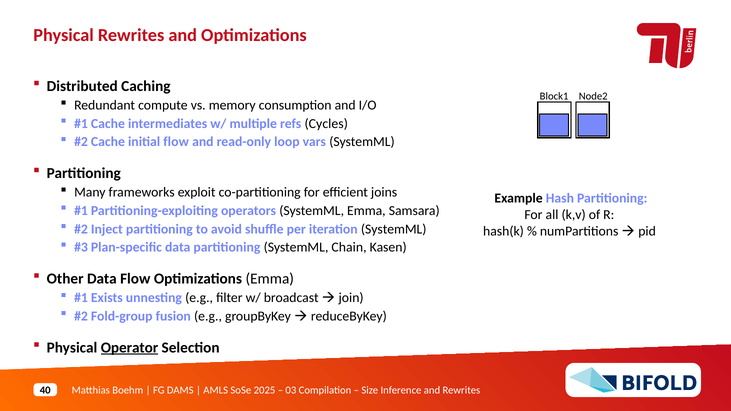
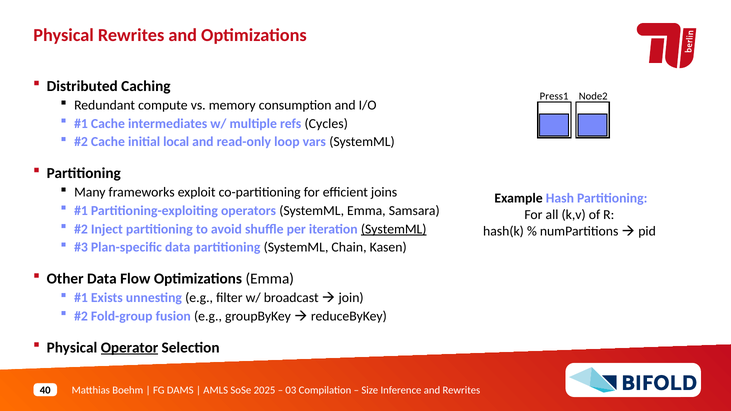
Block1: Block1 -> Press1
initial flow: flow -> local
SystemML at (394, 229) underline: none -> present
